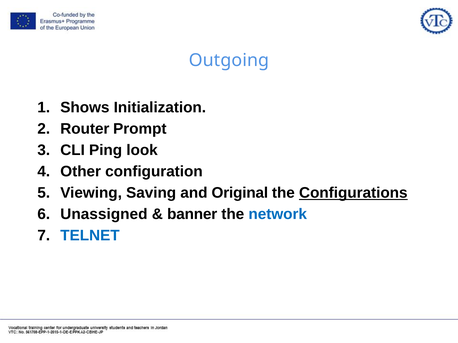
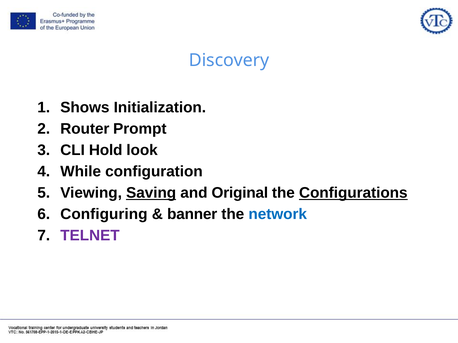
Outgoing: Outgoing -> Discovery
Ping: Ping -> Hold
Other: Other -> While
Saving underline: none -> present
Unassigned: Unassigned -> Configuring
TELNET colour: blue -> purple
